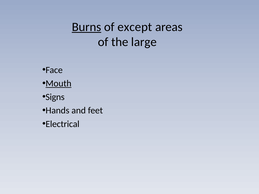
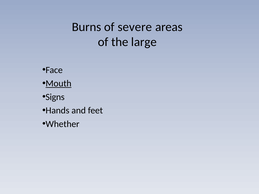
Burns underline: present -> none
except: except -> severe
Electrical: Electrical -> Whether
